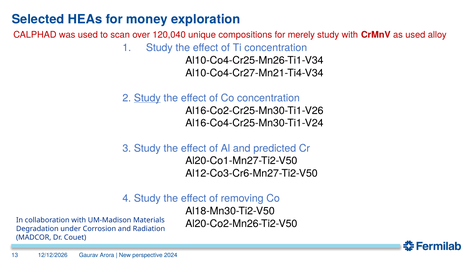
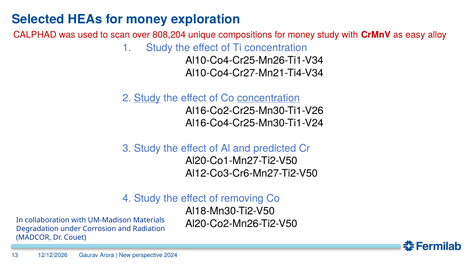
120,040: 120,040 -> 808,204
compositions for merely: merely -> money
as used: used -> easy
concentration at (268, 98) underline: none -> present
